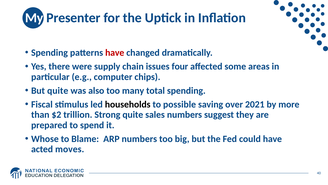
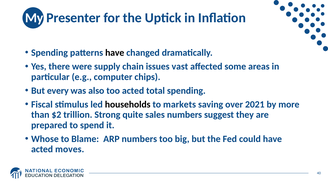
have at (115, 53) colour: red -> black
four: four -> vast
But quite: quite -> every
too many: many -> acted
possible: possible -> markets
